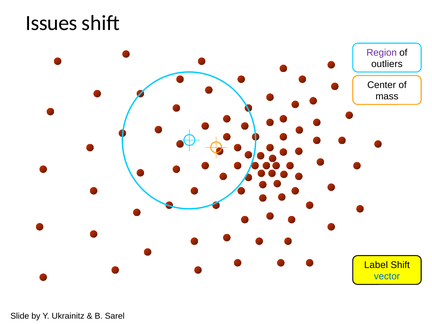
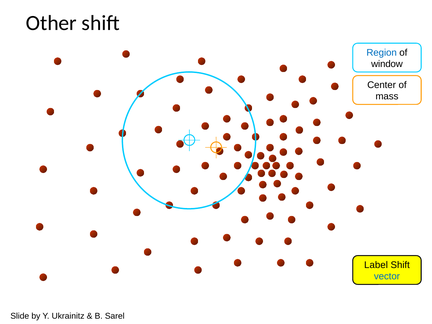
Issues: Issues -> Other
Region colour: purple -> blue
outliers: outliers -> window
